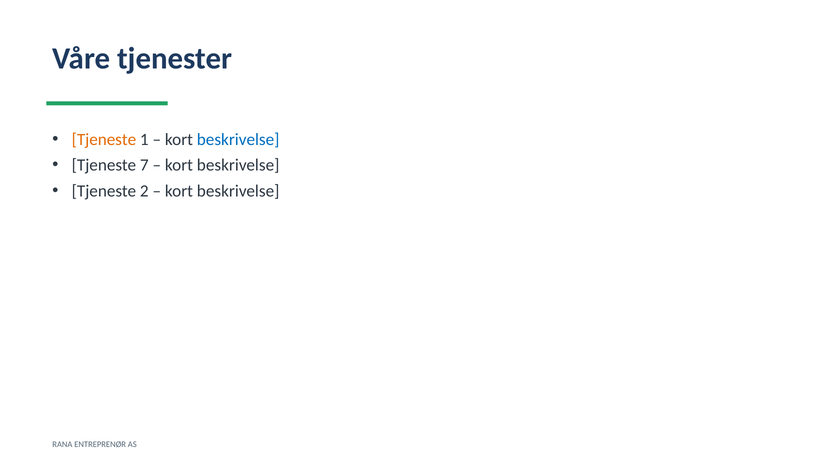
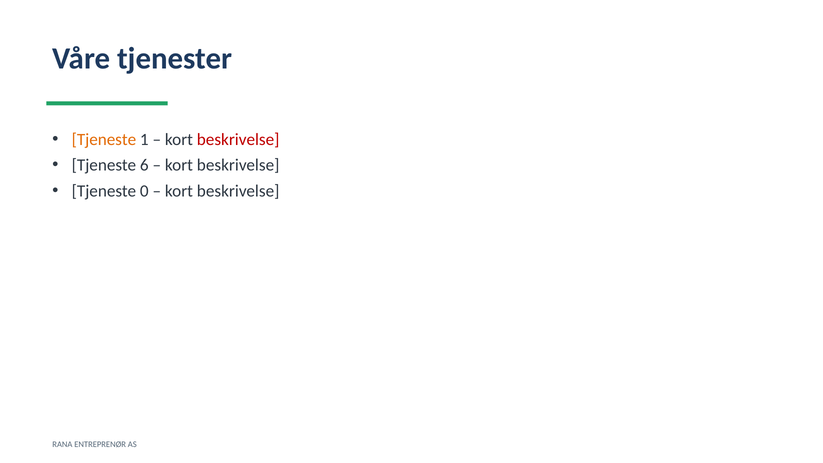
beskrivelse at (238, 139) colour: blue -> red
7: 7 -> 6
2: 2 -> 0
